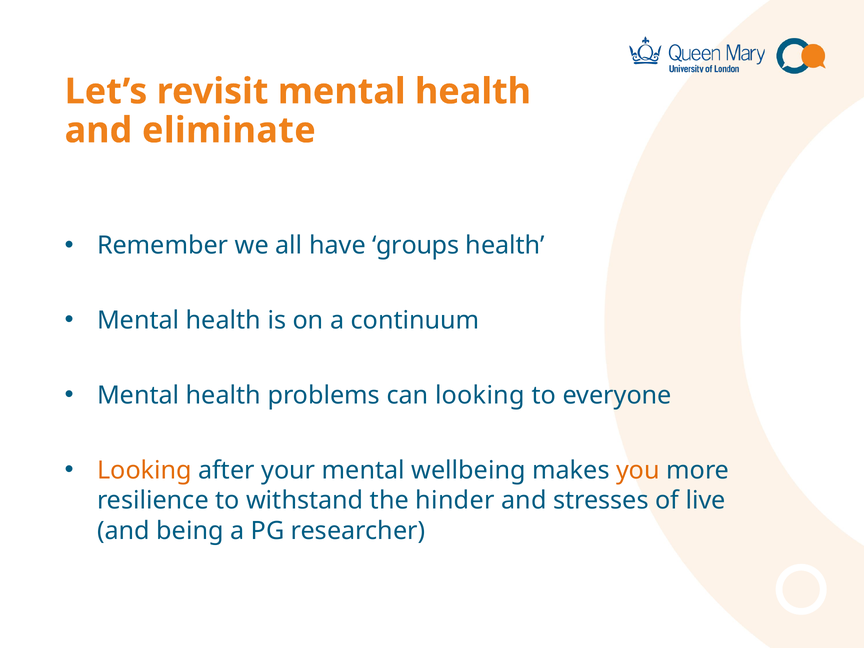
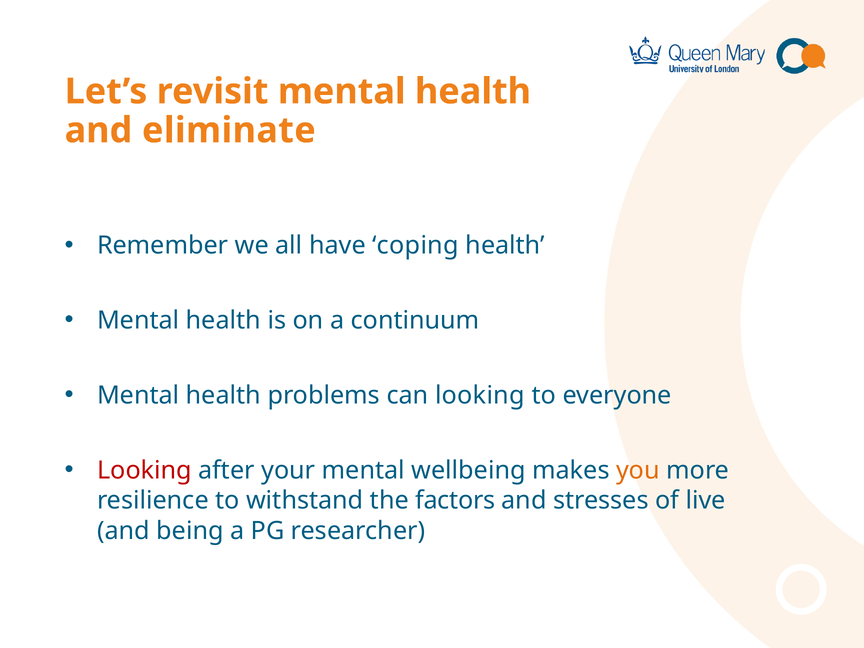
groups: groups -> coping
Looking at (144, 470) colour: orange -> red
hinder: hinder -> factors
